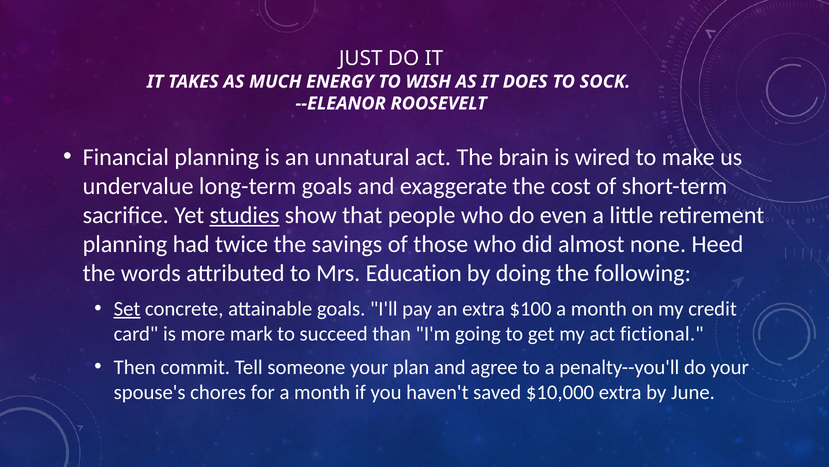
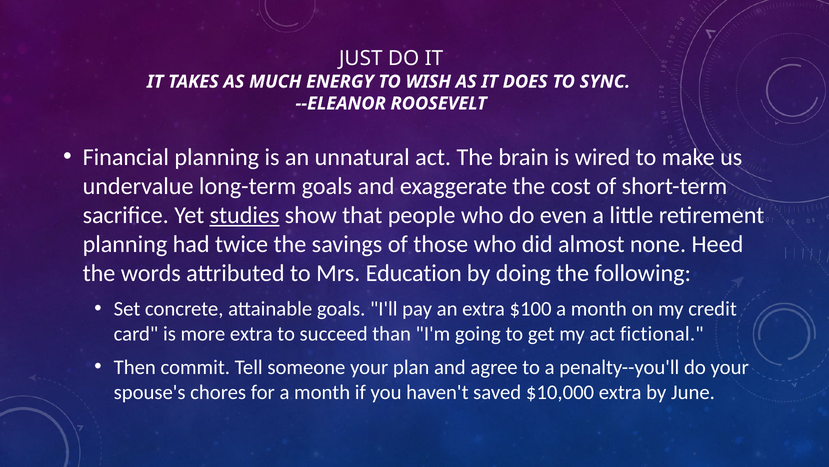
SOCK: SOCK -> SYNC
Set underline: present -> none
more mark: mark -> extra
